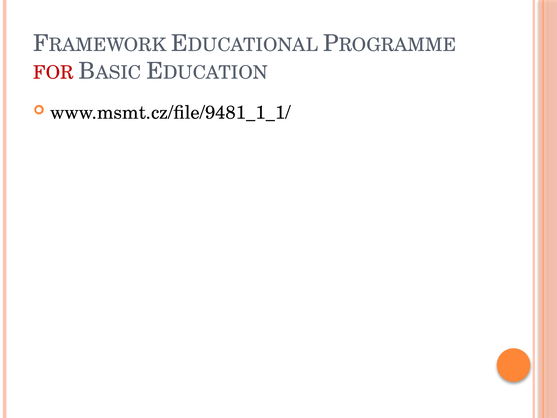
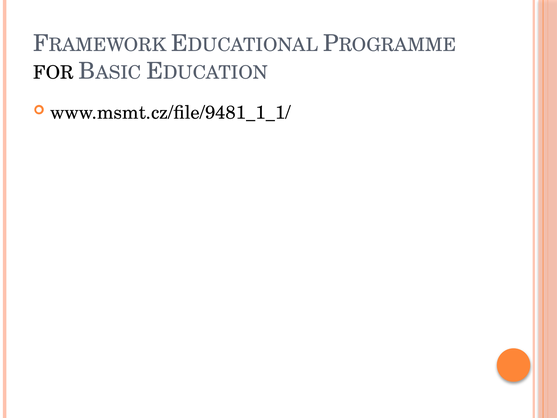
FOR colour: red -> black
